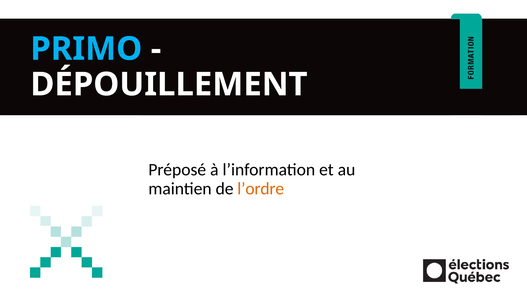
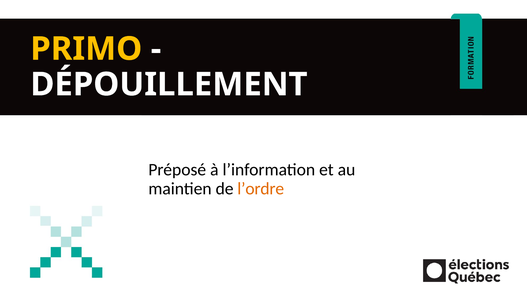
PRIMO colour: light blue -> yellow
